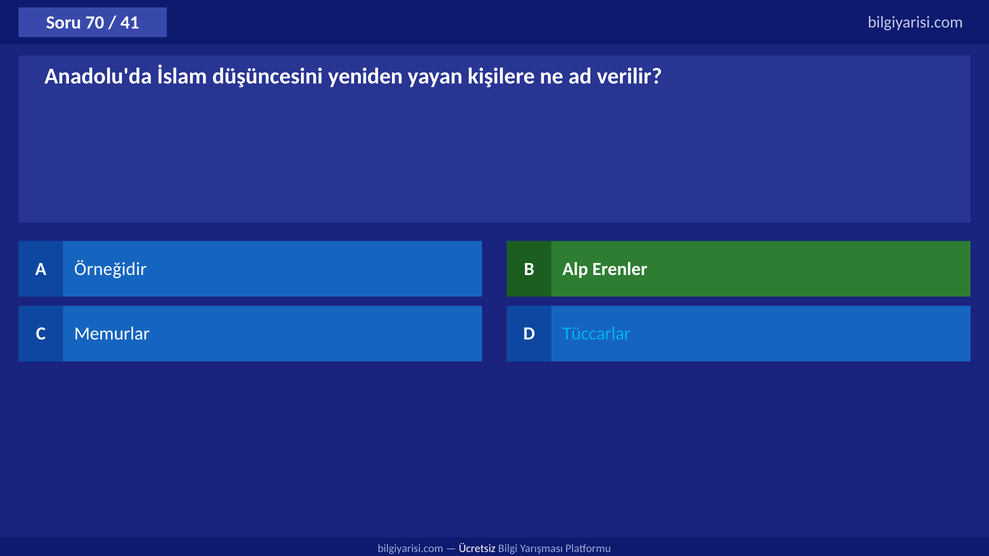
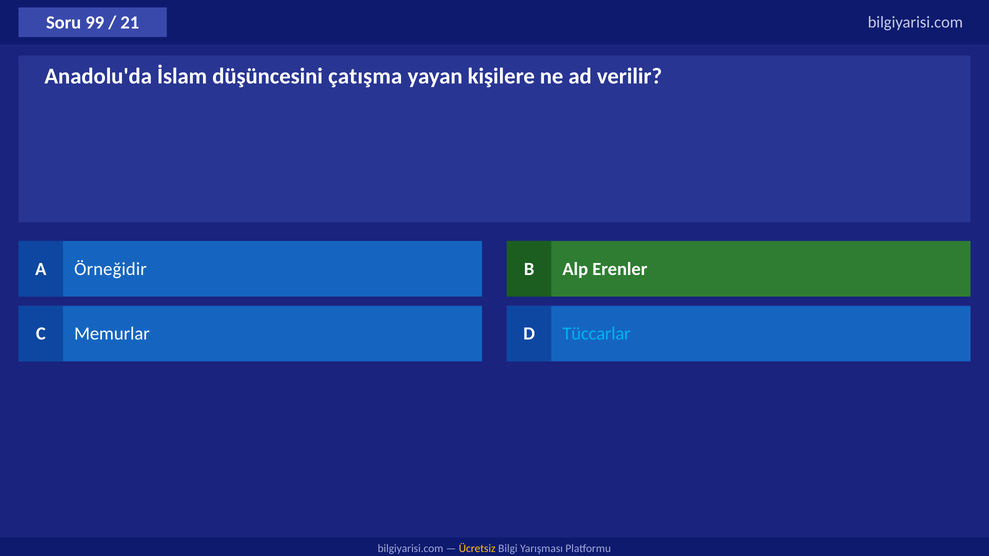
70: 70 -> 99
41: 41 -> 21
yeniden: yeniden -> çatışma
Ücretsiz colour: white -> yellow
